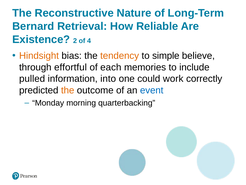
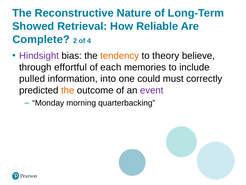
Bernard: Bernard -> Showed
Existence: Existence -> Complete
Hindsight colour: orange -> purple
simple: simple -> theory
work: work -> must
event colour: blue -> purple
